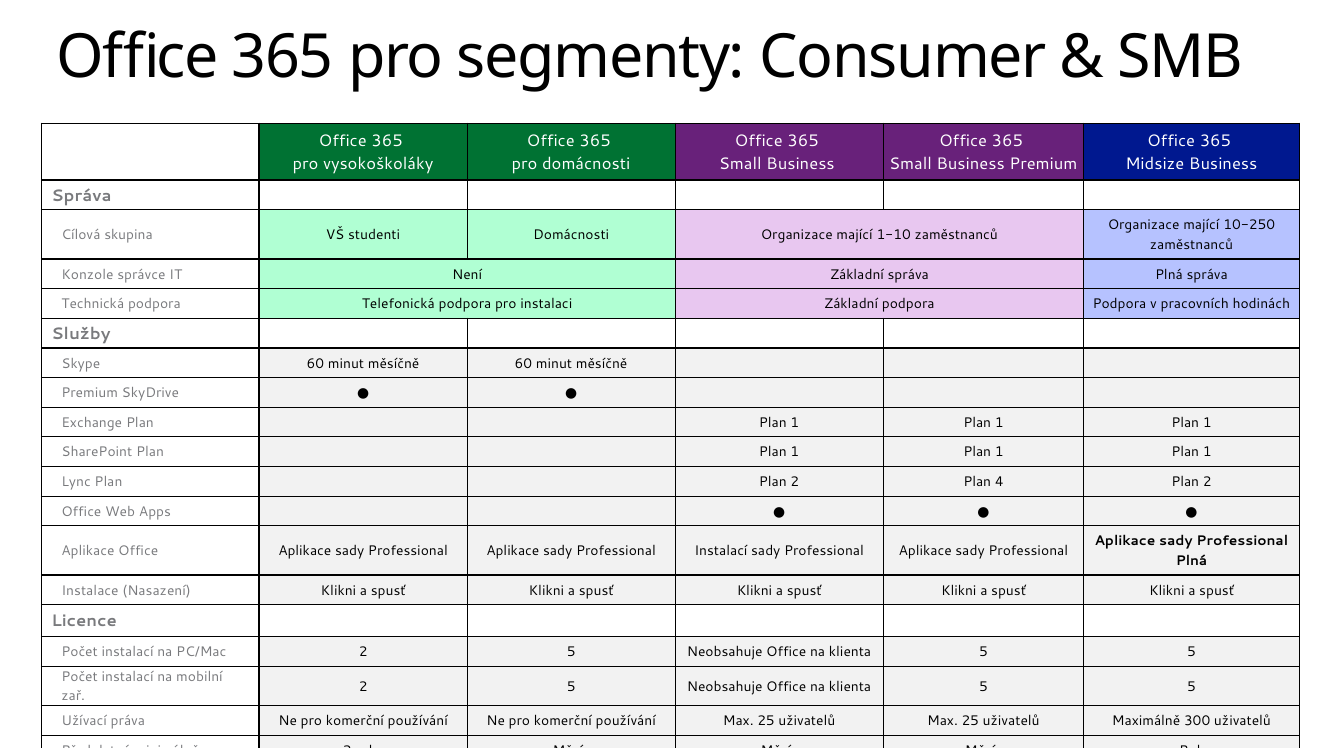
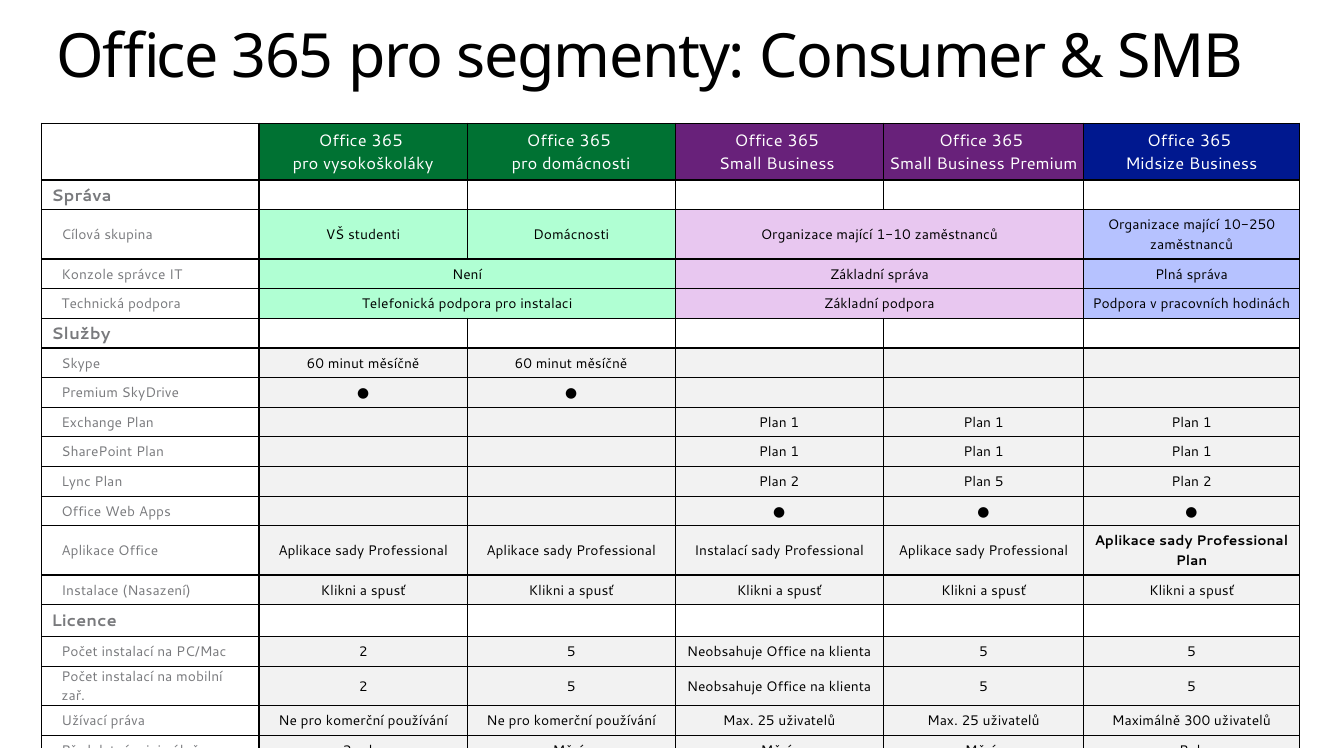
Plan 4: 4 -> 5
Plná at (1192, 561): Plná -> Plan
